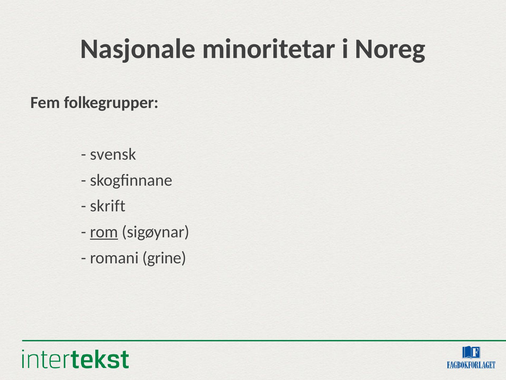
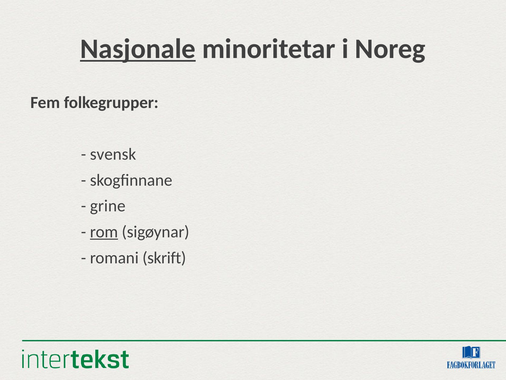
Nasjonale underline: none -> present
skrift: skrift -> grine
grine: grine -> skrift
